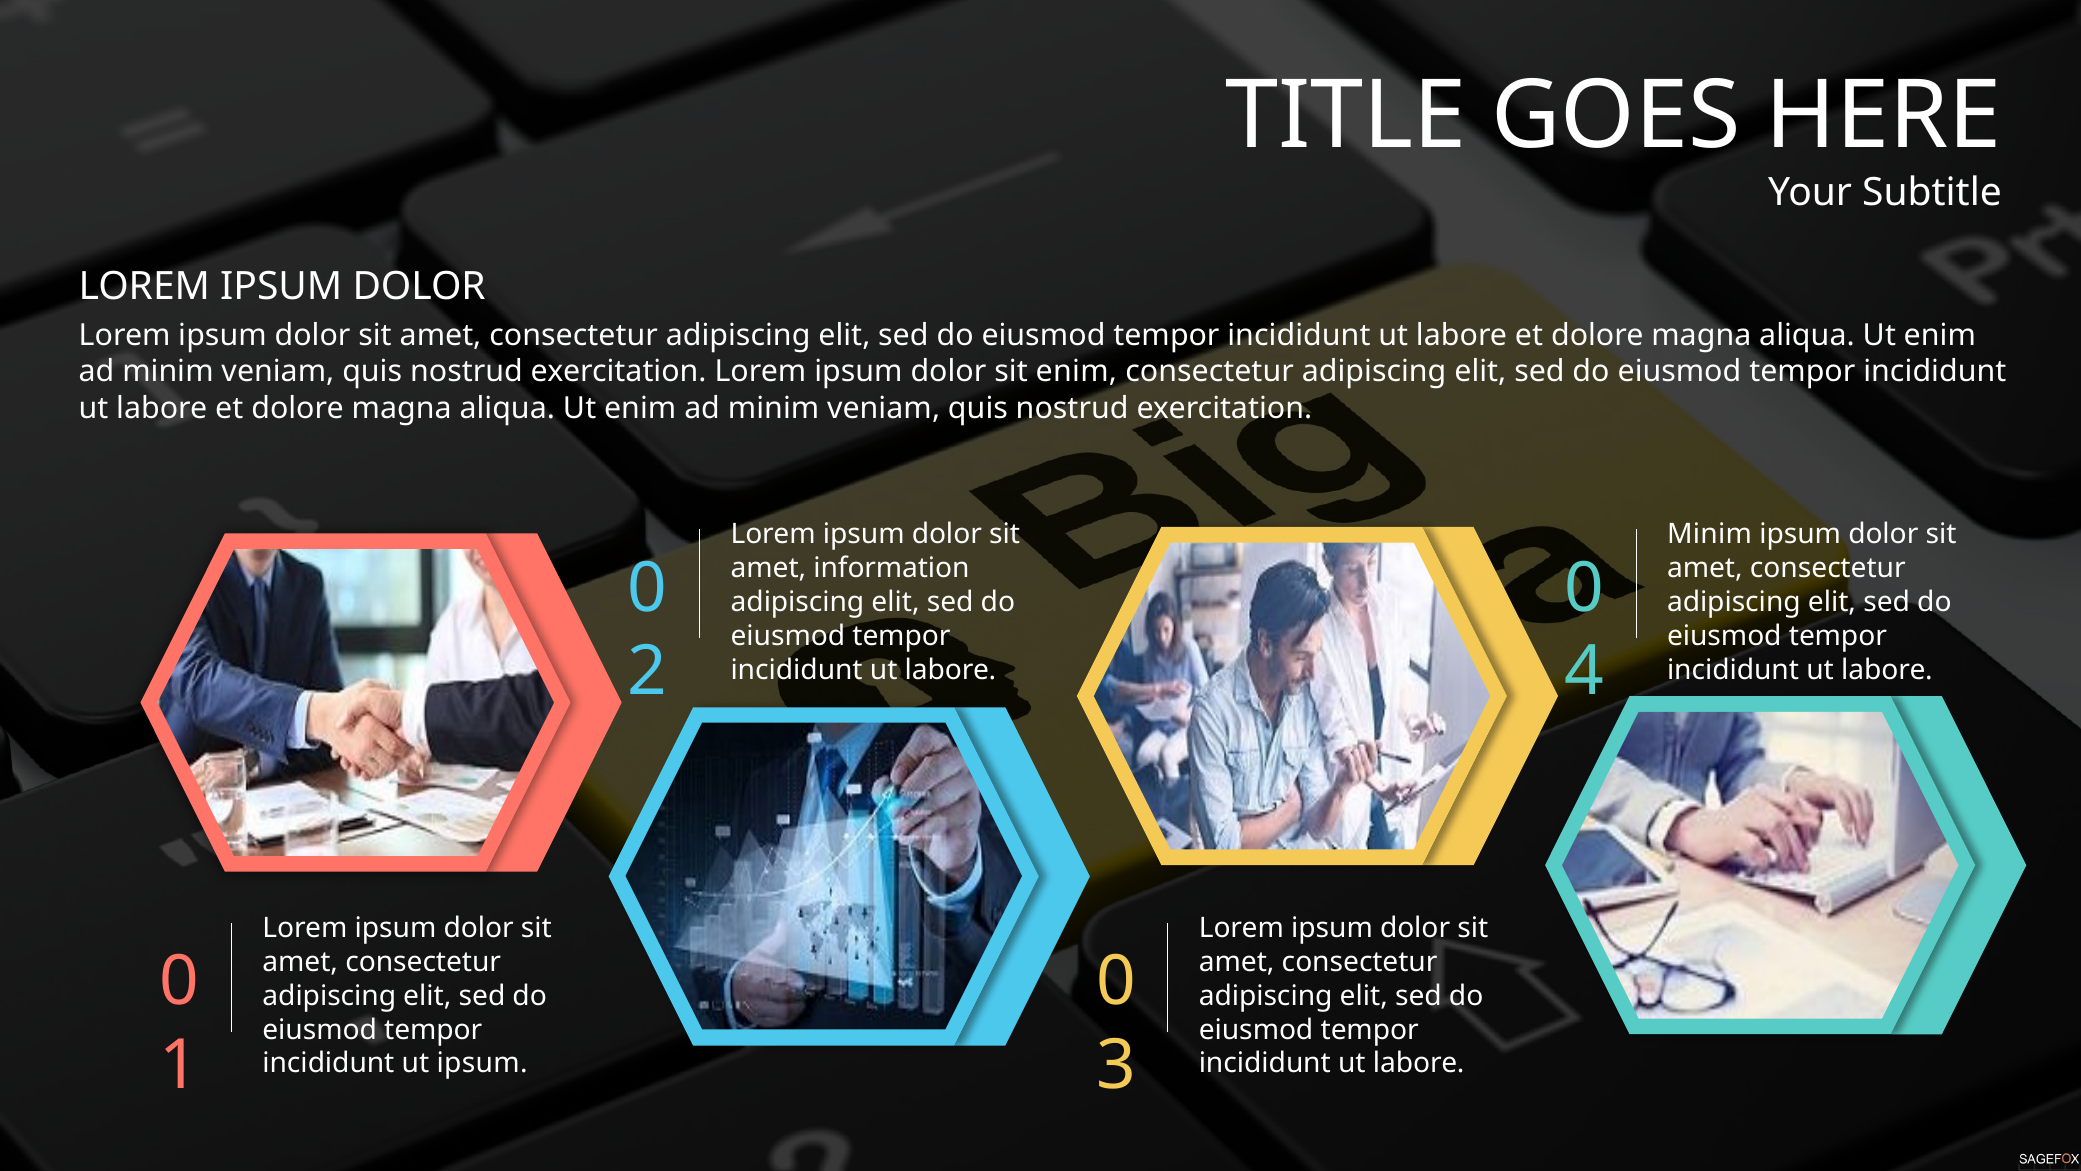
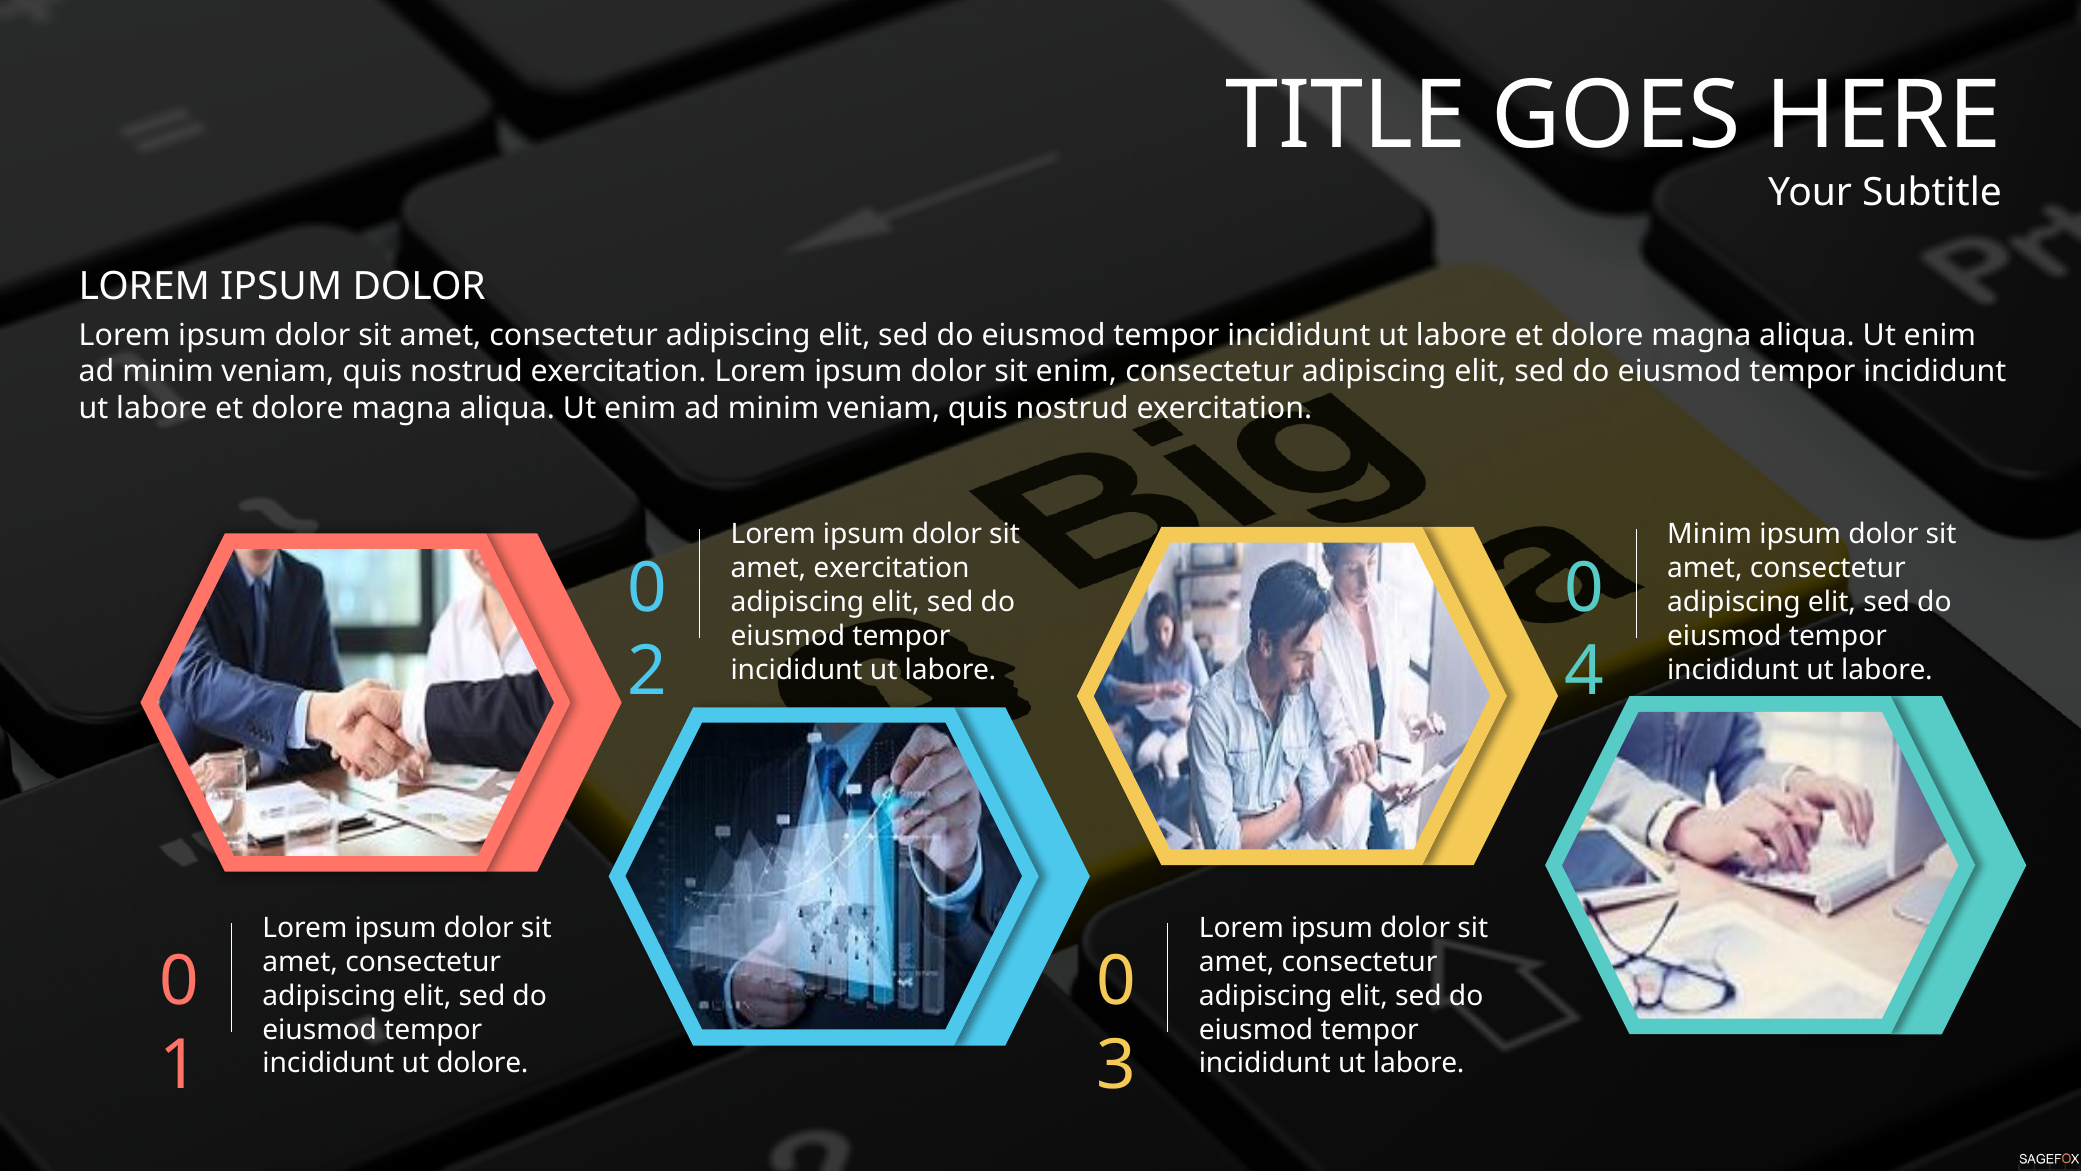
amet information: information -> exercitation
ut ipsum: ipsum -> dolore
